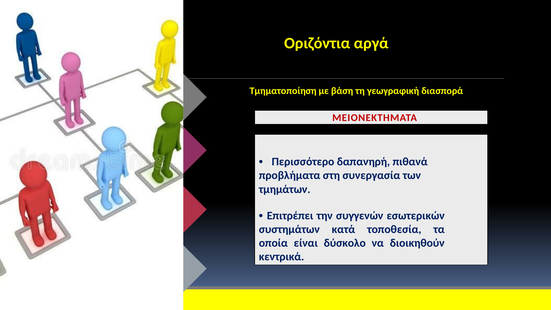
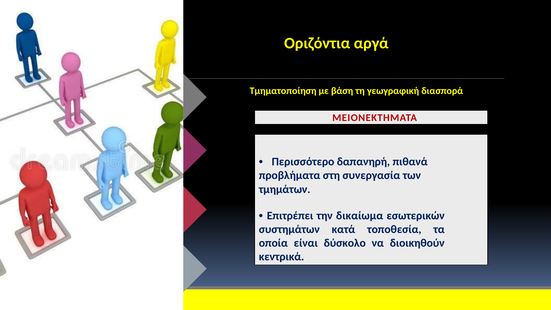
συγγενών: συγγενών -> δικαίωμα
